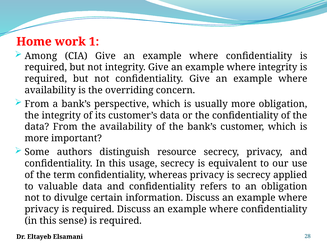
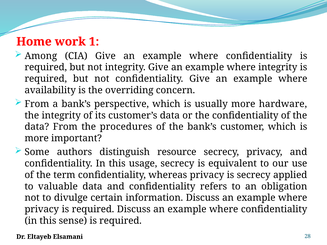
more obligation: obligation -> hardware
the availability: availability -> procedures
